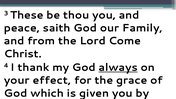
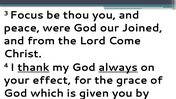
These: These -> Focus
saith: saith -> were
Family: Family -> Joined
thank underline: none -> present
